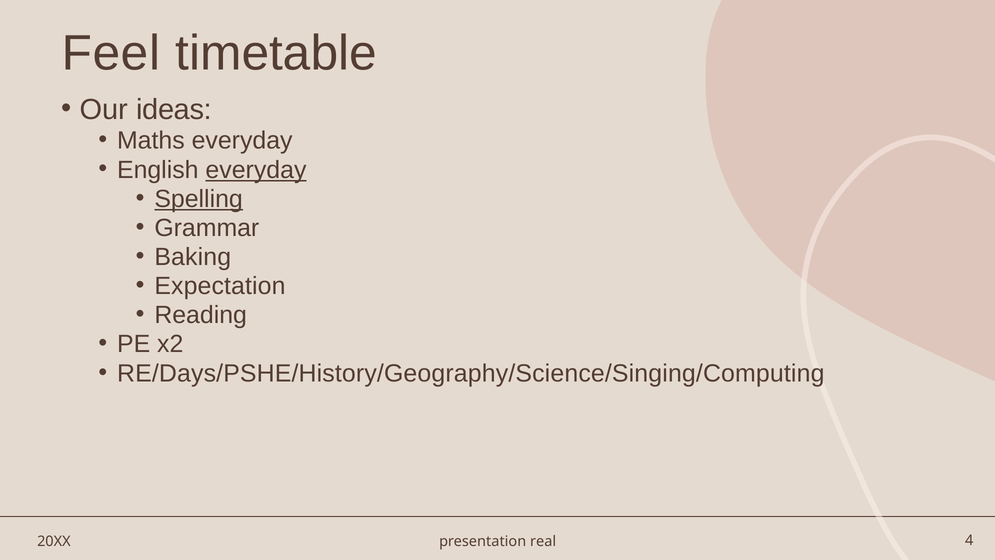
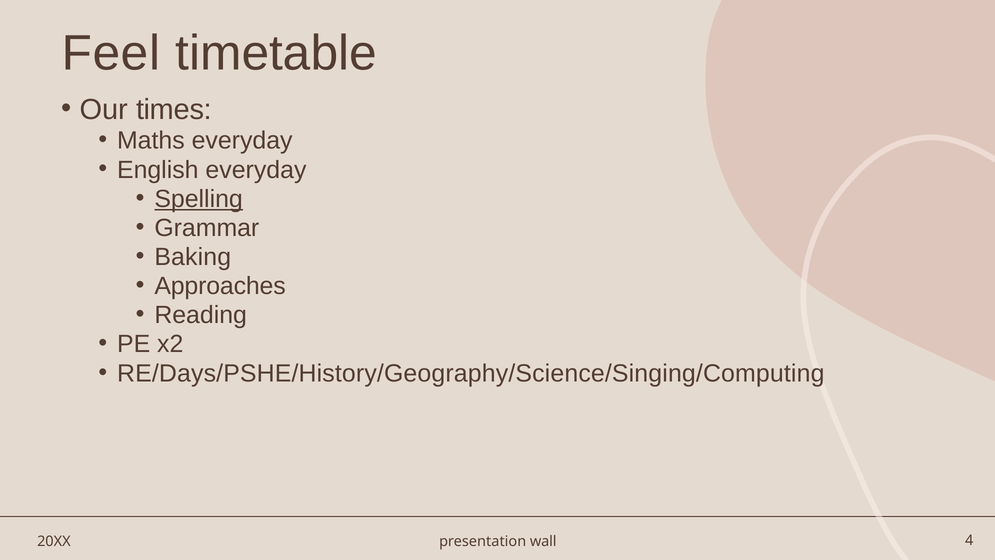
ideas: ideas -> times
everyday at (256, 170) underline: present -> none
Expectation: Expectation -> Approaches
real: real -> wall
